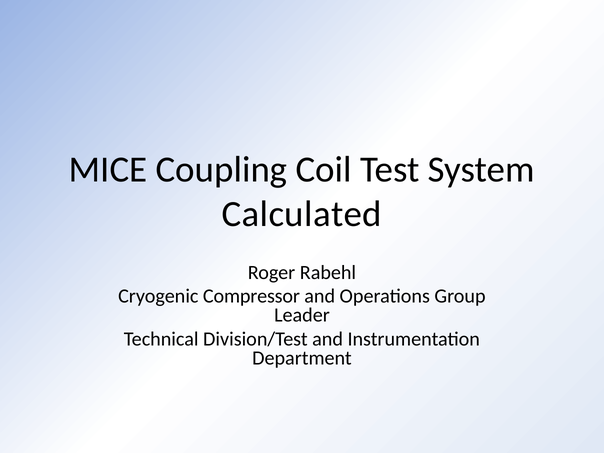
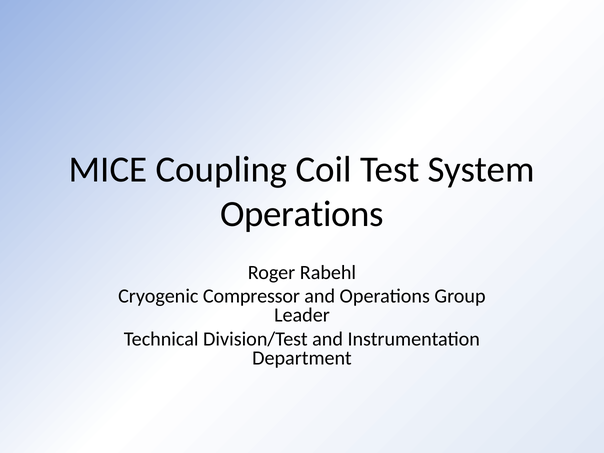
Calculated at (302, 214): Calculated -> Operations
